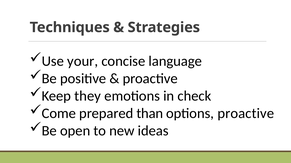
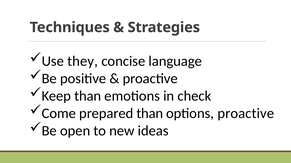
your: your -> they
Keep they: they -> than
